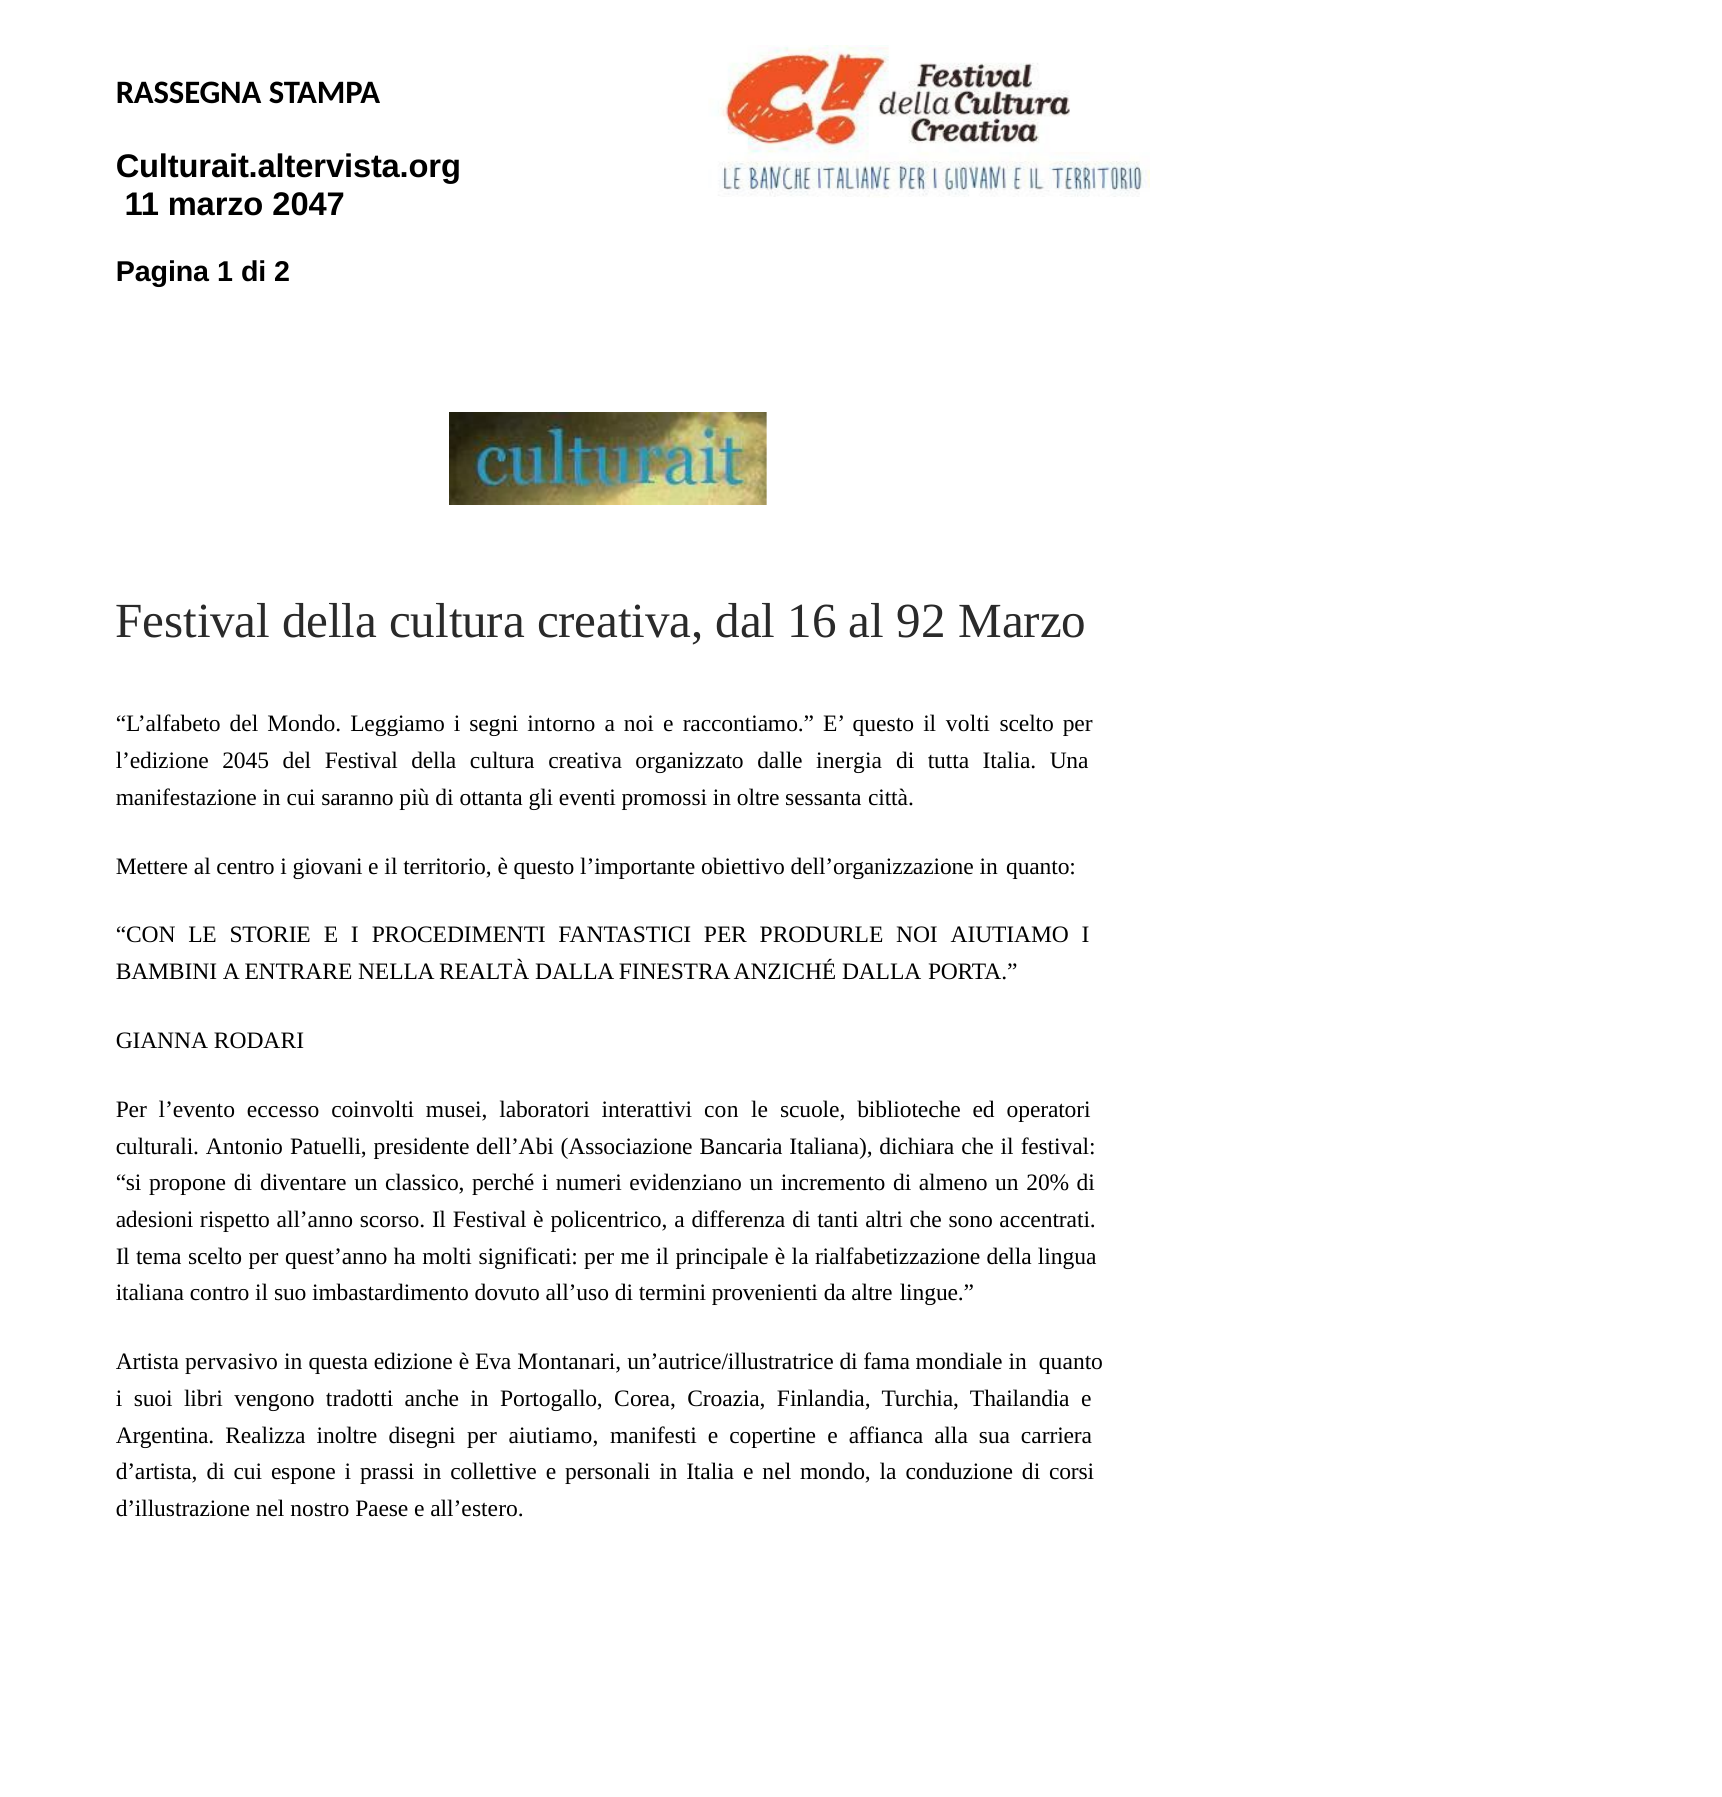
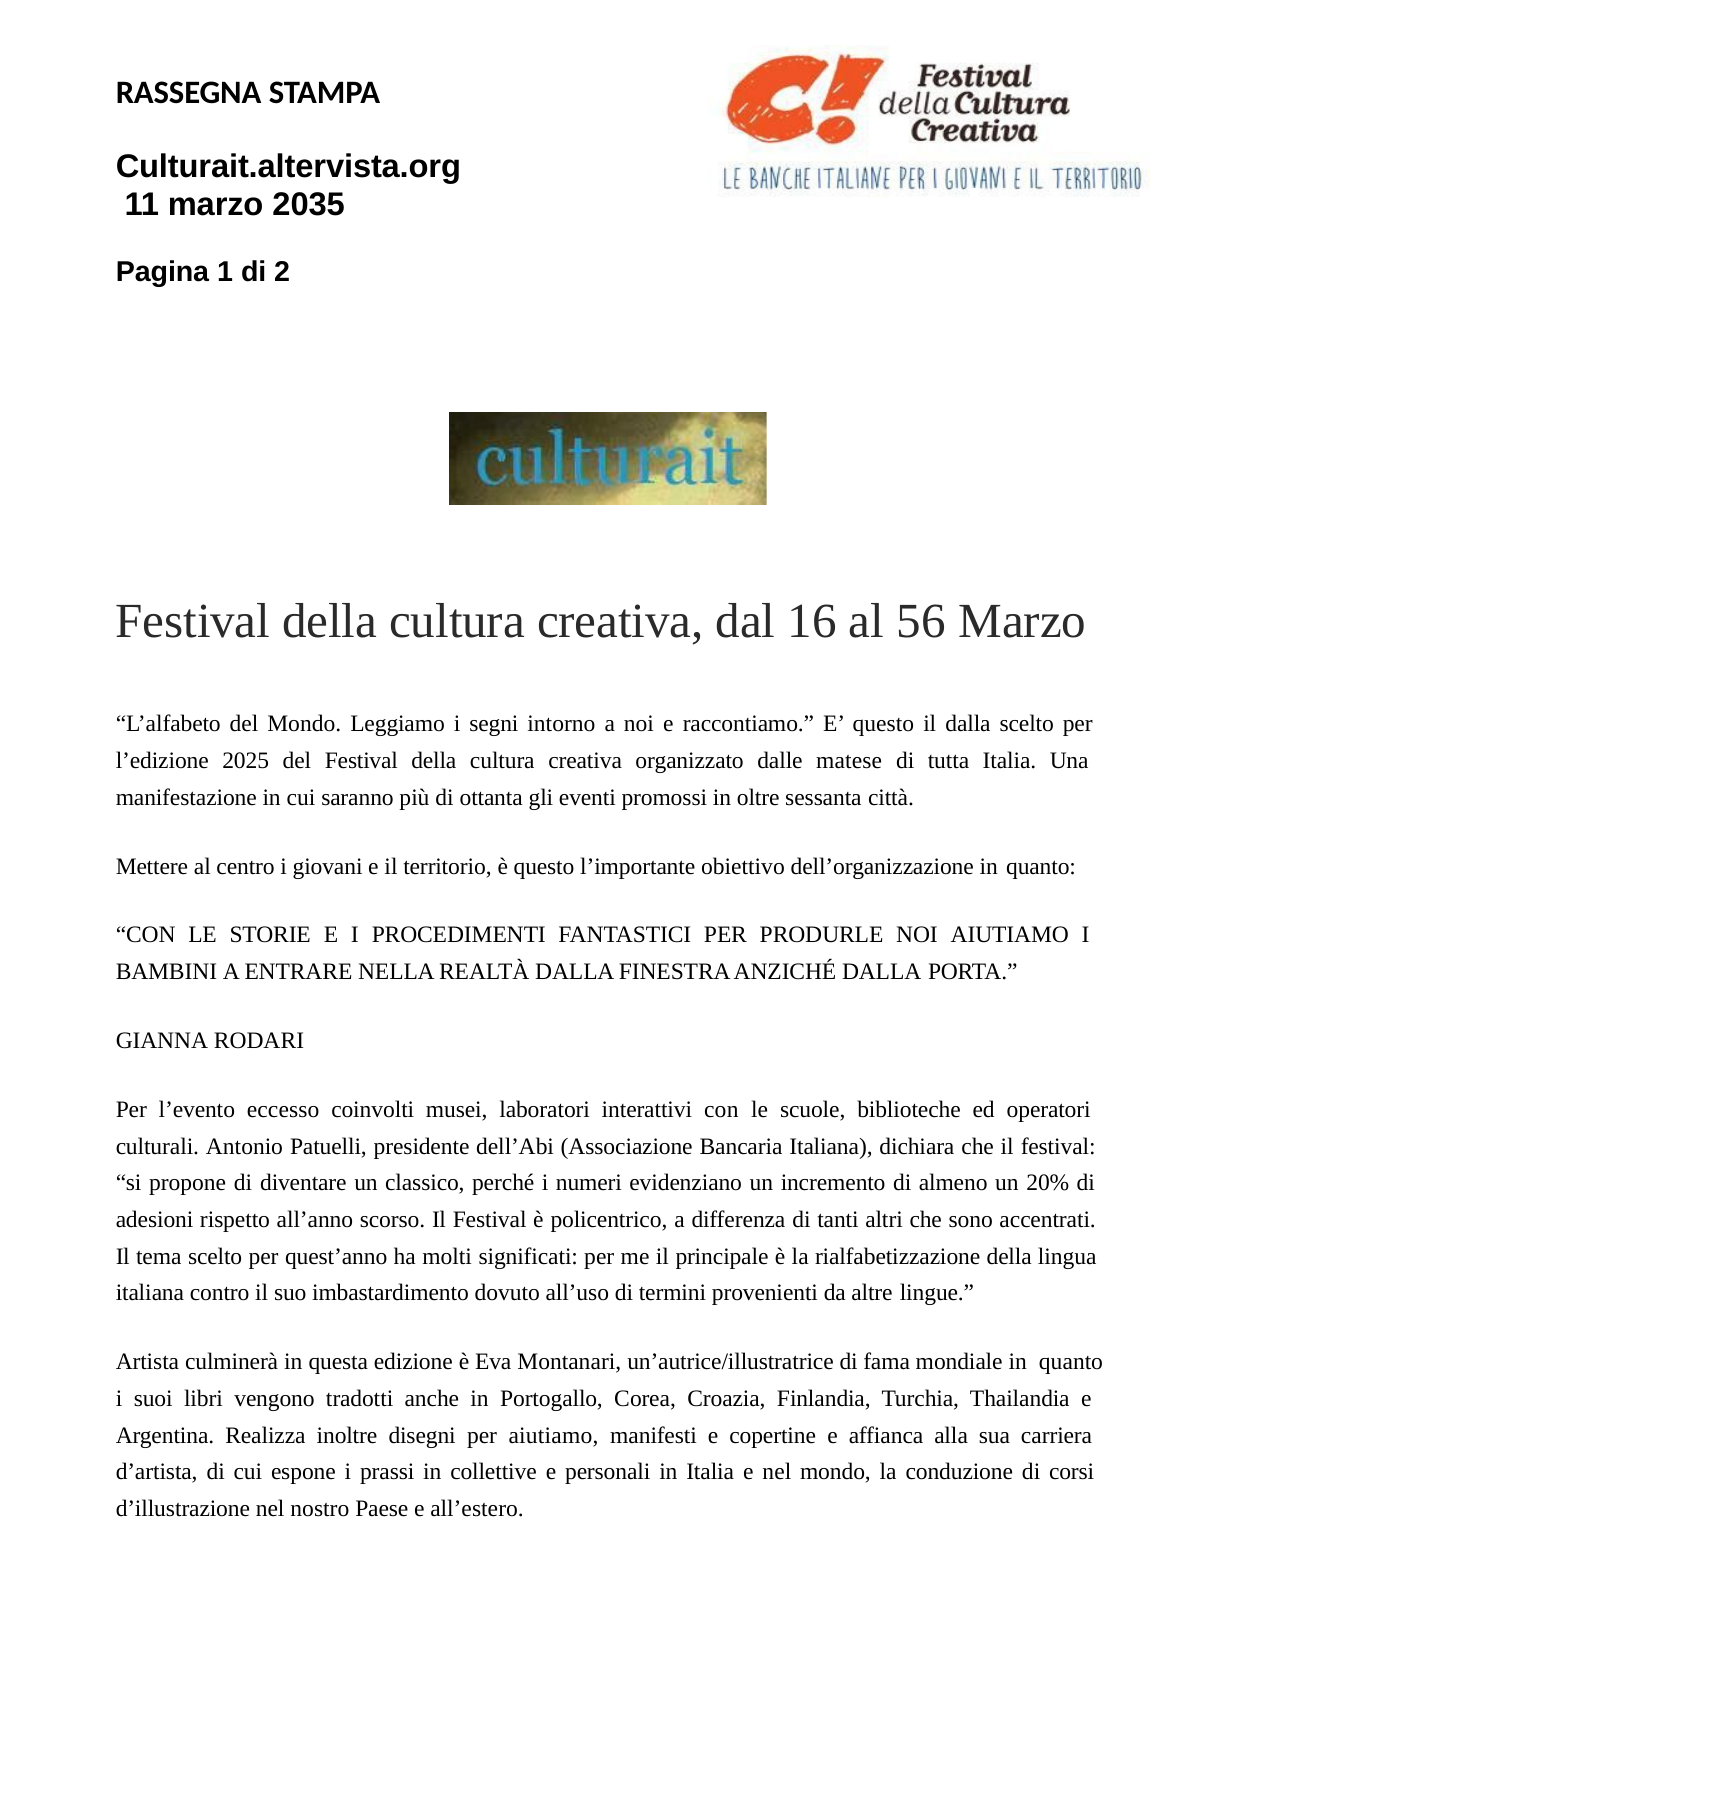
2047: 2047 -> 2035
92: 92 -> 56
il volti: volti -> dalla
2045: 2045 -> 2025
inergia: inergia -> matese
pervasivo: pervasivo -> culminerà
